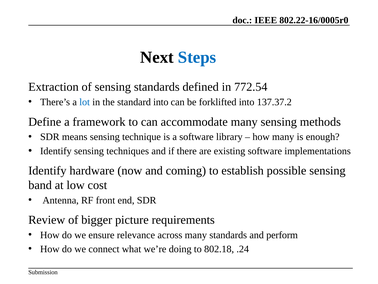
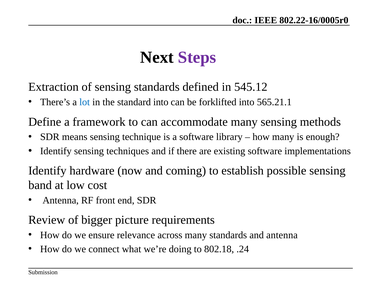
Steps colour: blue -> purple
772.54: 772.54 -> 545.12
137.37.2: 137.37.2 -> 565.21.1
and perform: perform -> antenna
